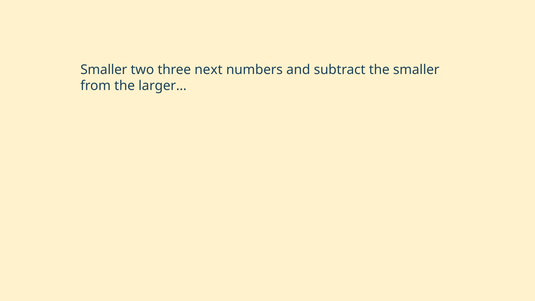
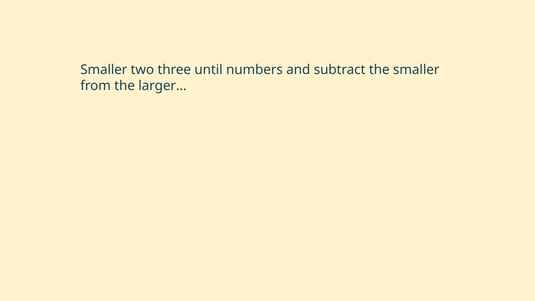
next: next -> until
